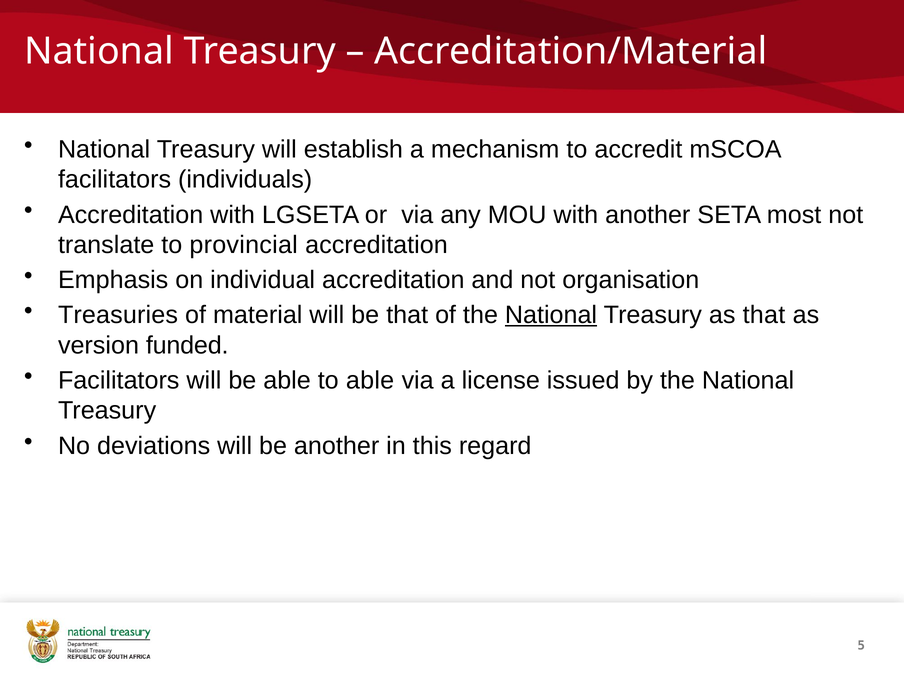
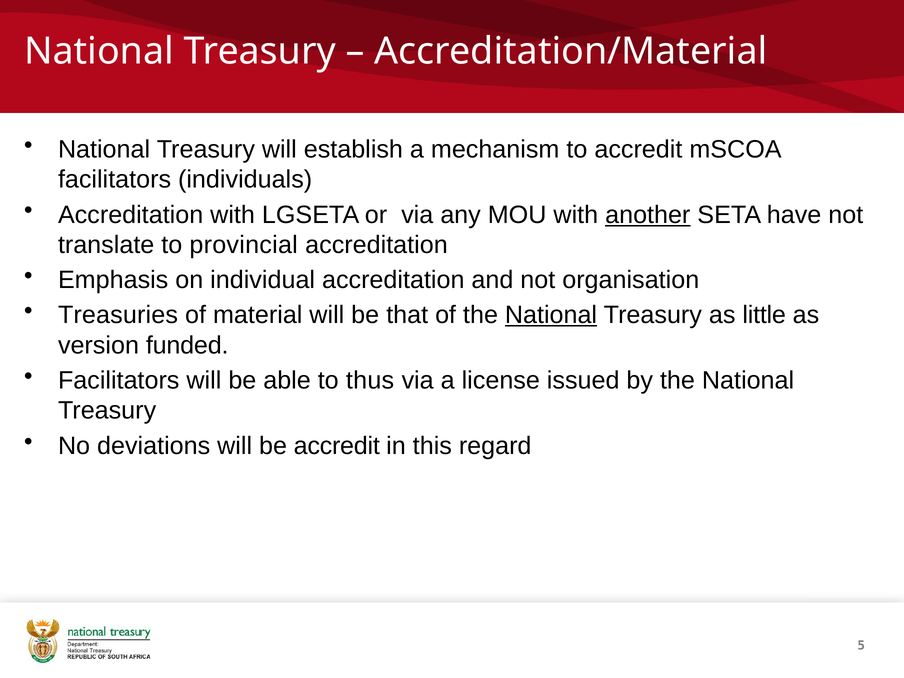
another at (648, 215) underline: none -> present
most: most -> have
as that: that -> little
to able: able -> thus
be another: another -> accredit
